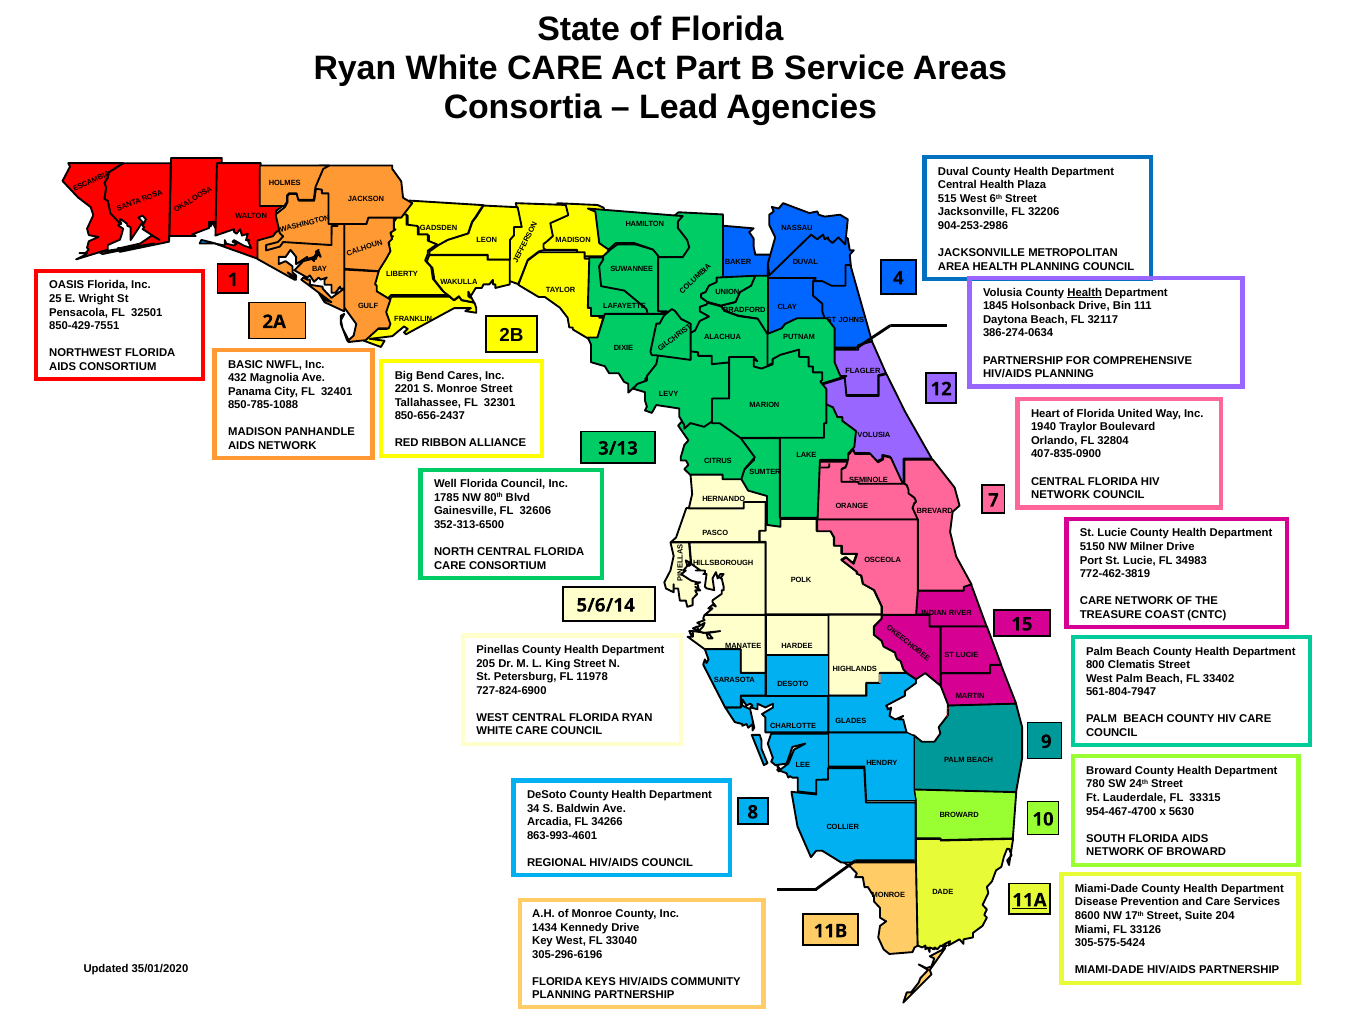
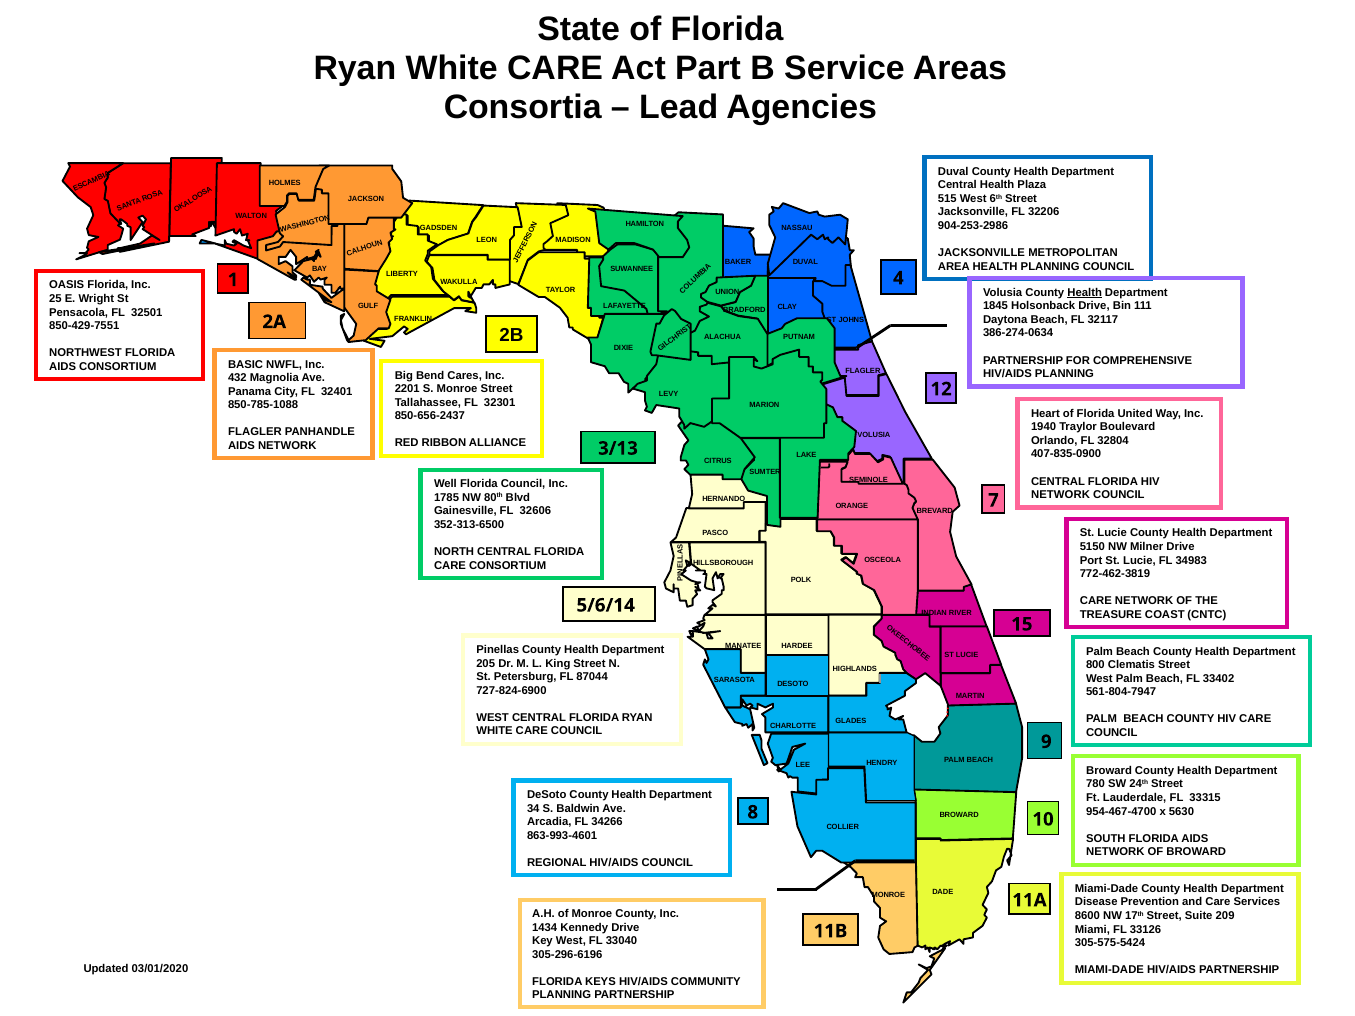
MADISON at (255, 432): MADISON -> FLAGLER
11978: 11978 -> 87044
11A underline: present -> none
204: 204 -> 209
35/01/2020: 35/01/2020 -> 03/01/2020
